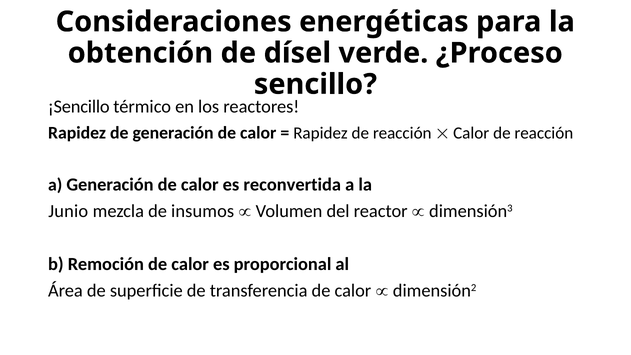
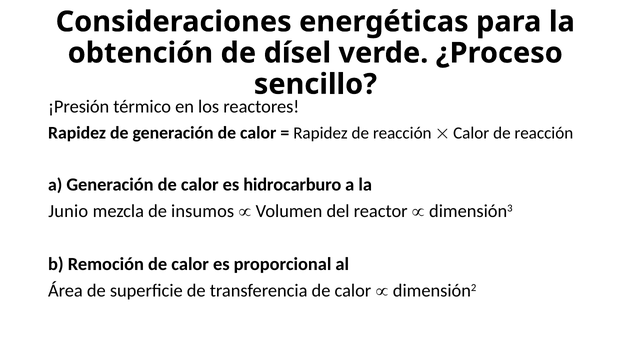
¡Sencillo: ¡Sencillo -> ¡Presión
reconvertida: reconvertida -> hidrocarburo
